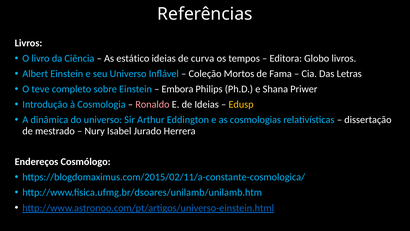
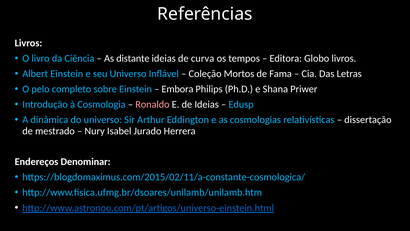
estático: estático -> distante
teve: teve -> pelo
Edusp colour: yellow -> light blue
Cosmólogo: Cosmólogo -> Denominar
